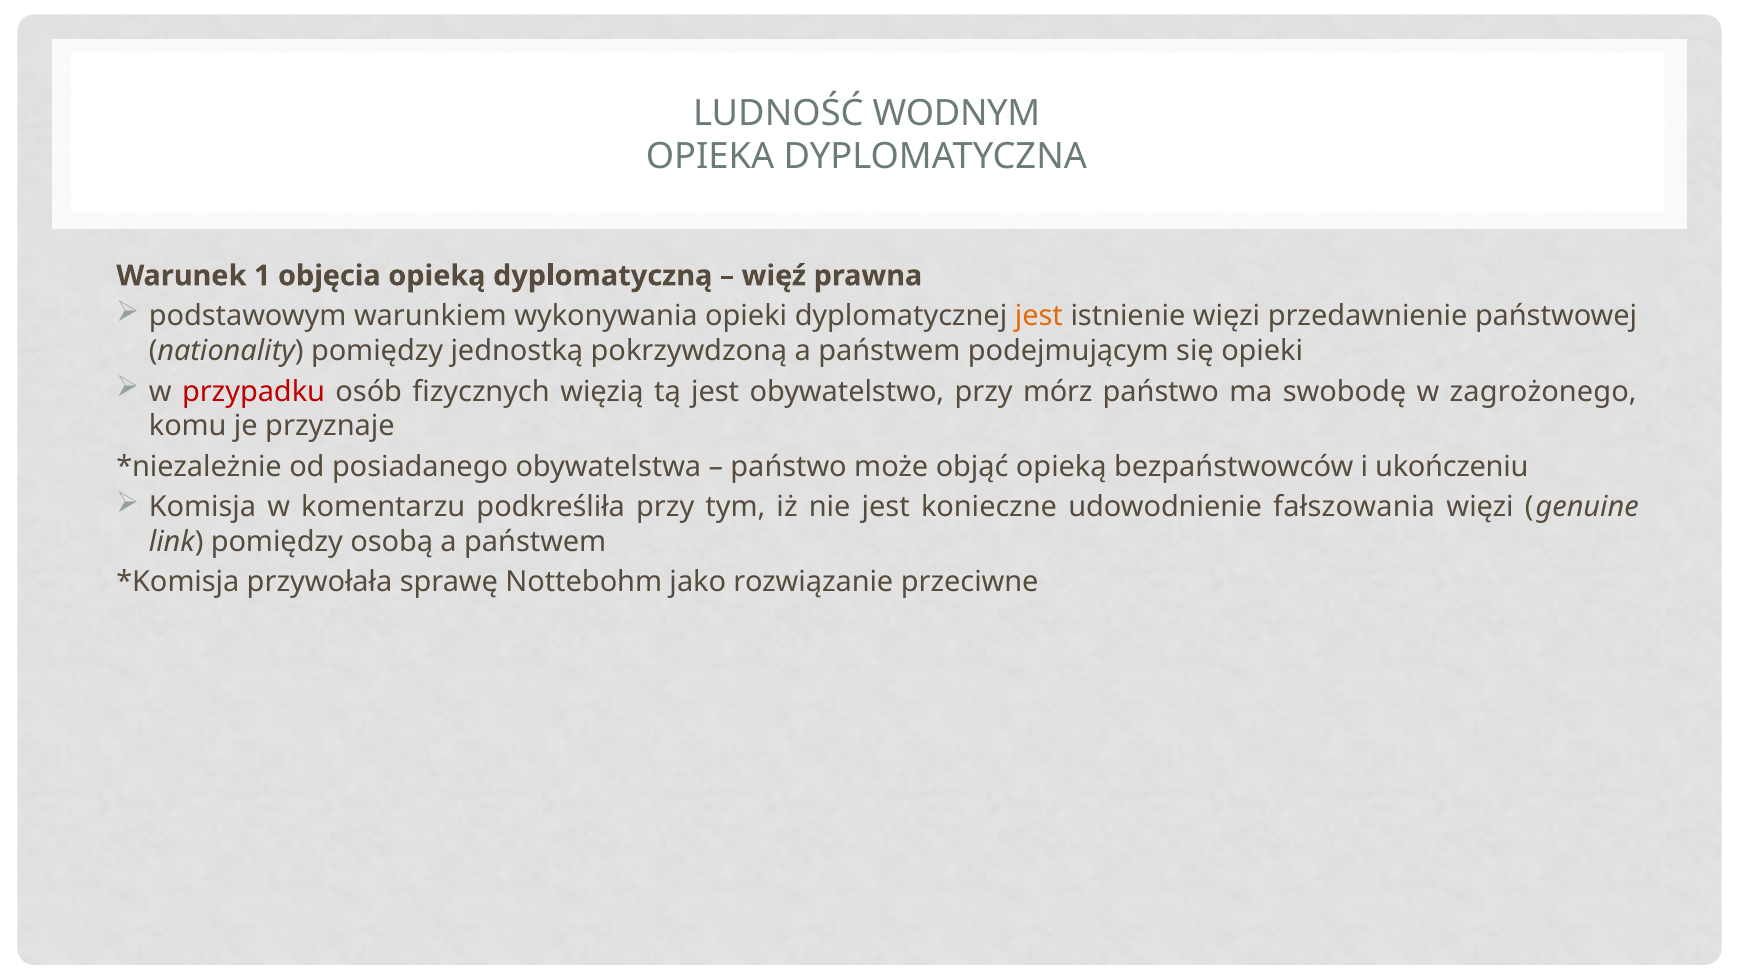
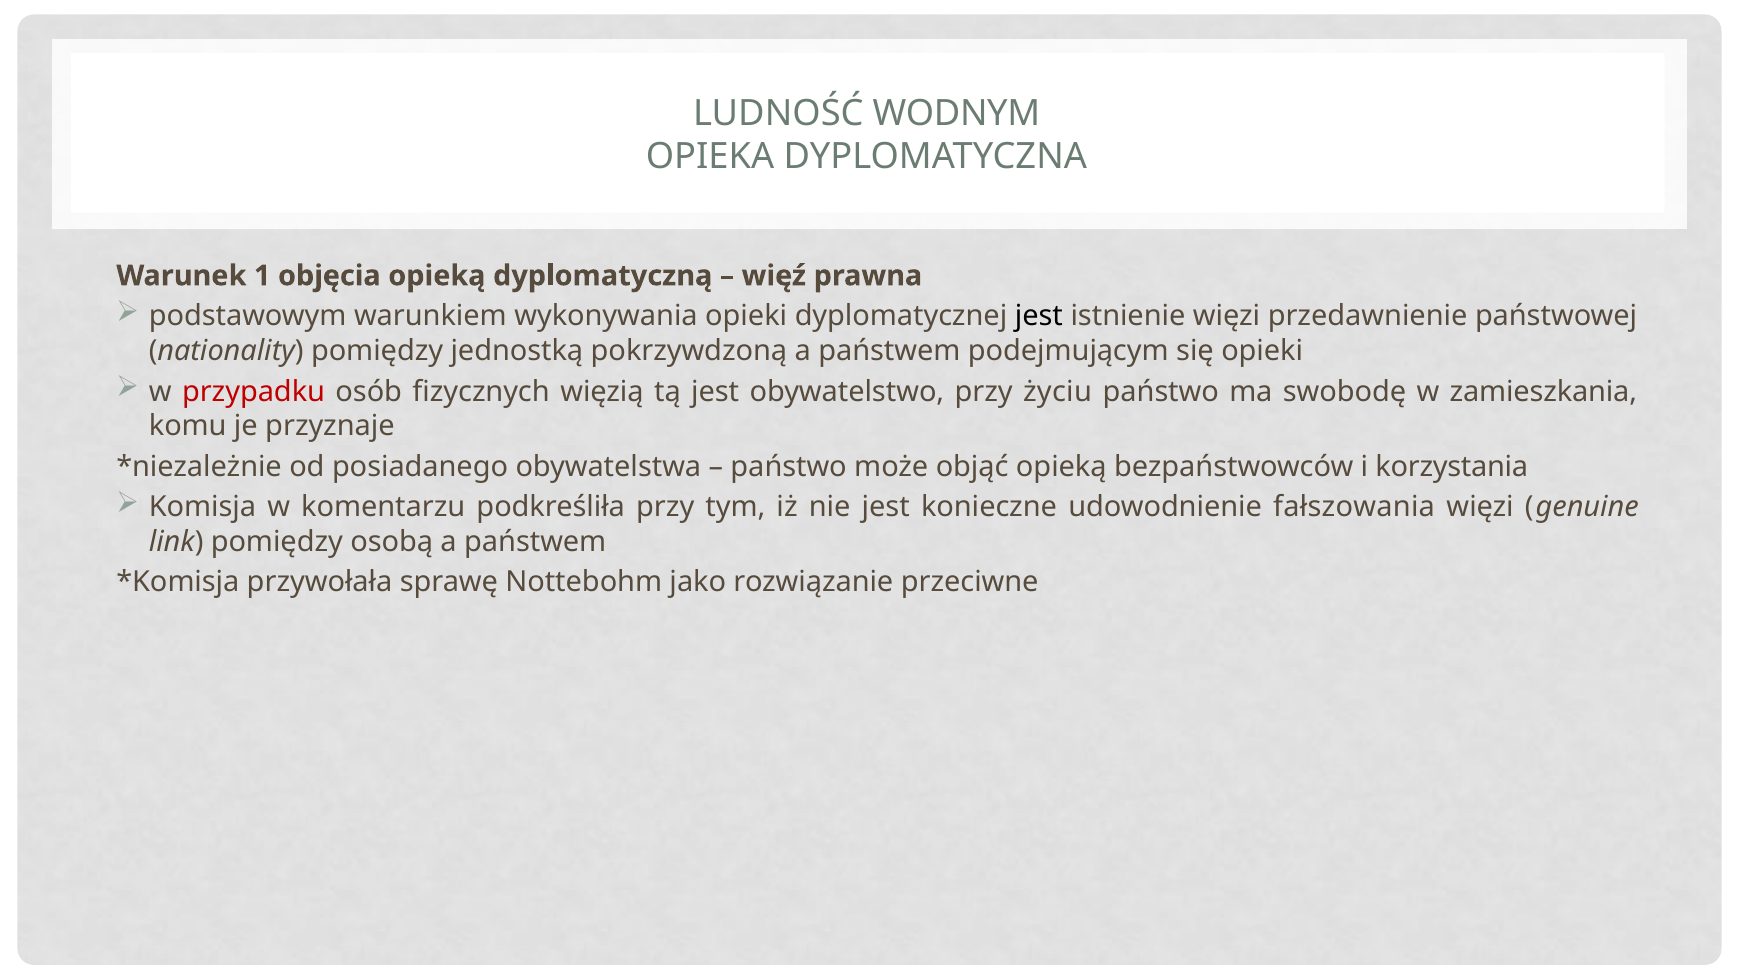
jest at (1039, 316) colour: orange -> black
mórz: mórz -> życiu
zagrożonego: zagrożonego -> zamieszkania
ukończeniu: ukończeniu -> korzystania
